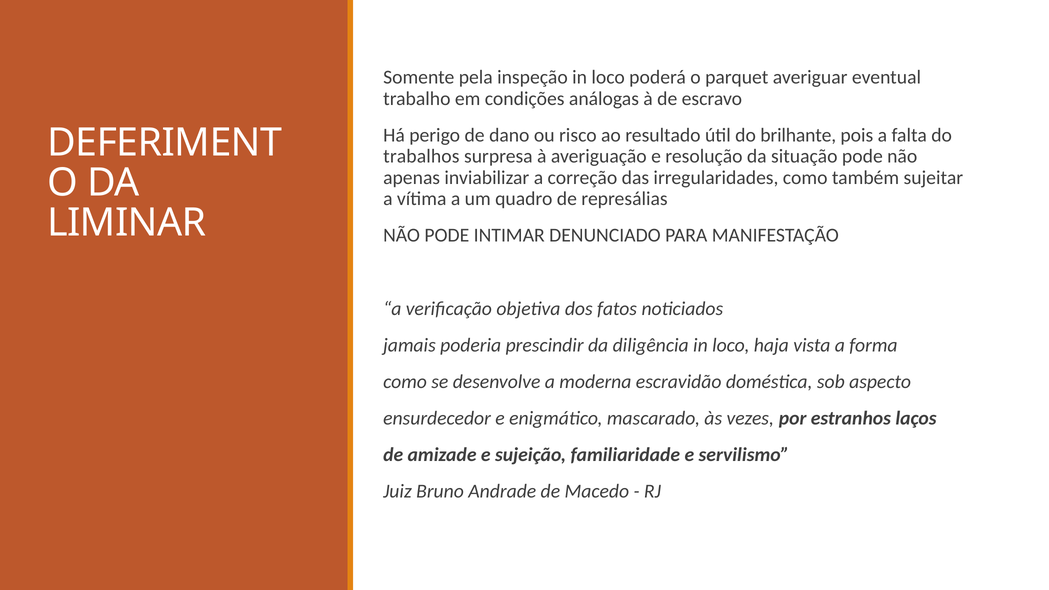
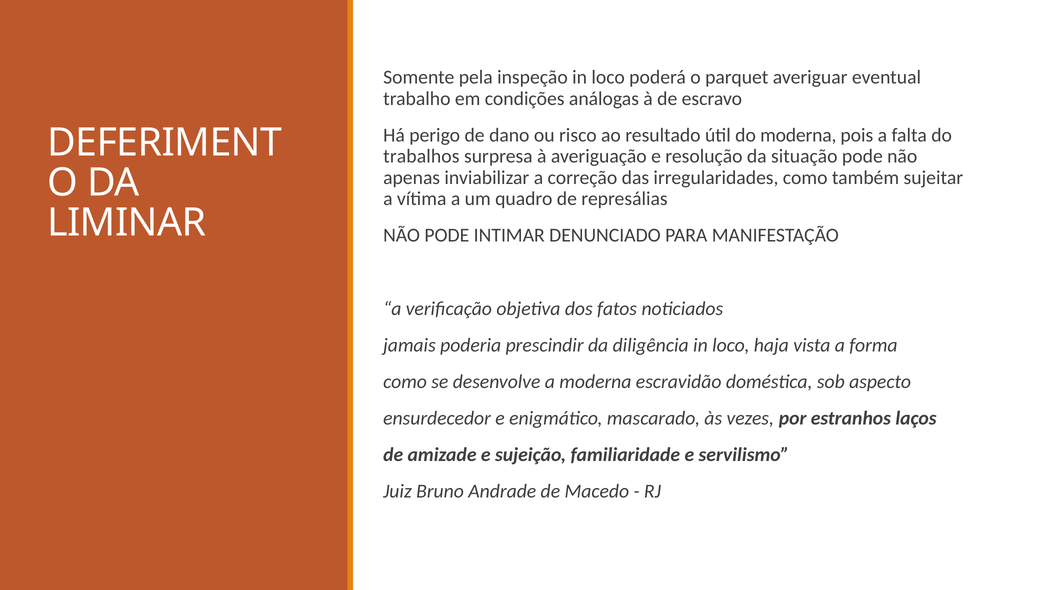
do brilhante: brilhante -> moderna
